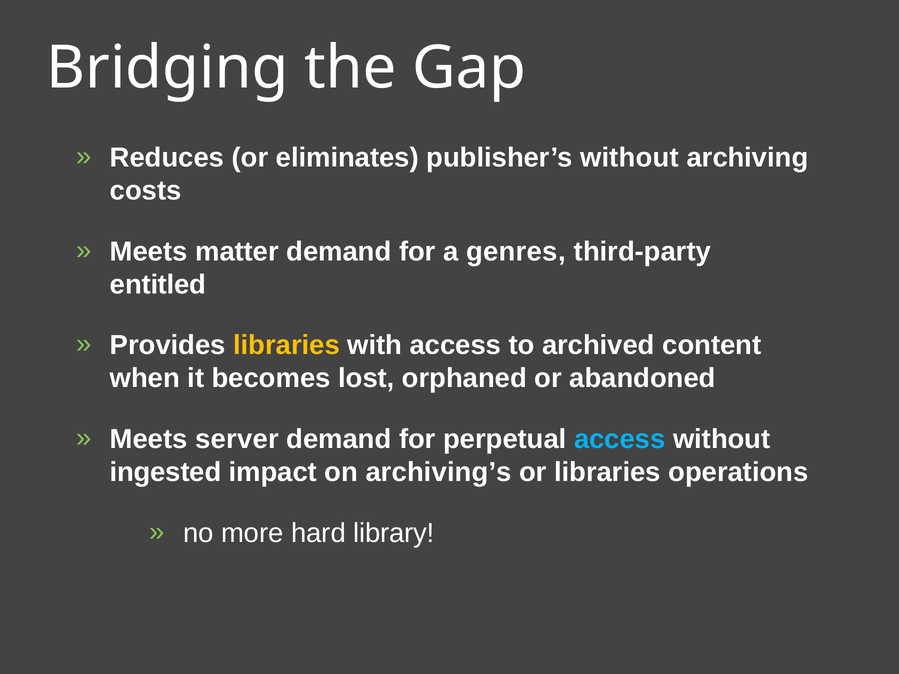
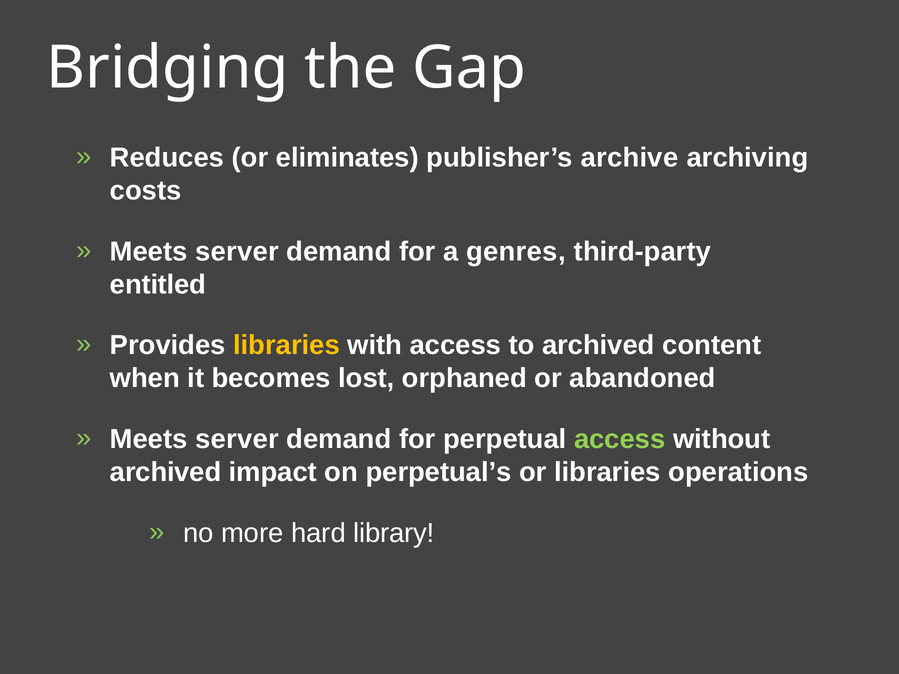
publisher’s without: without -> archive
matter at (237, 252): matter -> server
access at (620, 439) colour: light blue -> light green
ingested at (166, 472): ingested -> archived
archiving’s: archiving’s -> perpetual’s
